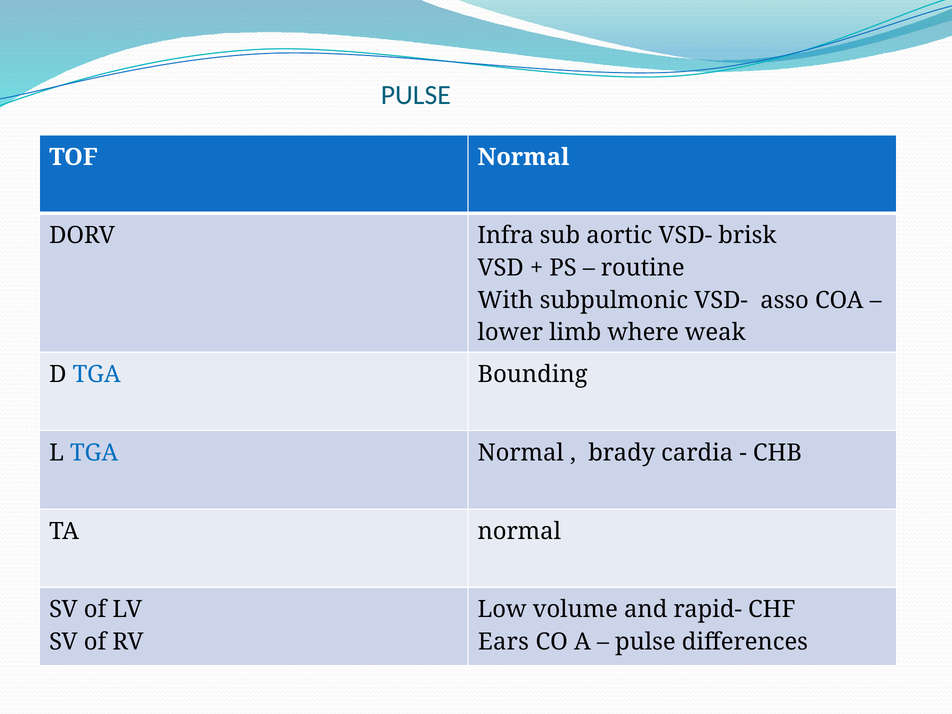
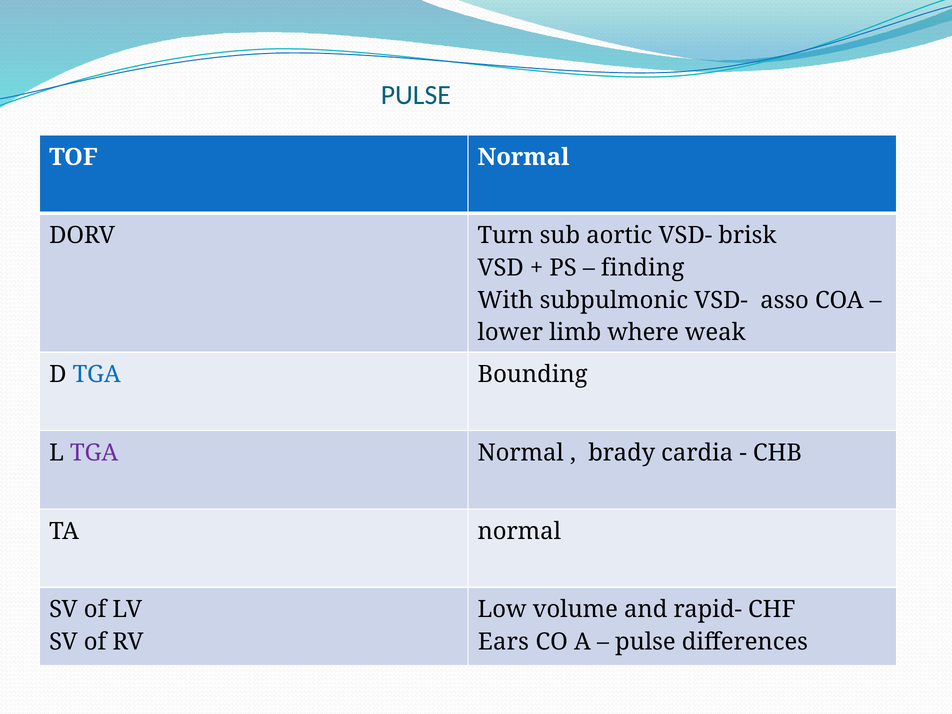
Infra: Infra -> Turn
routine: routine -> finding
TGA at (94, 453) colour: blue -> purple
